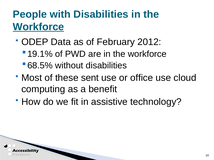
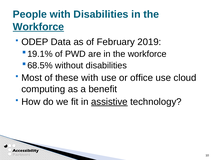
2012: 2012 -> 2019
these sent: sent -> with
assistive underline: none -> present
